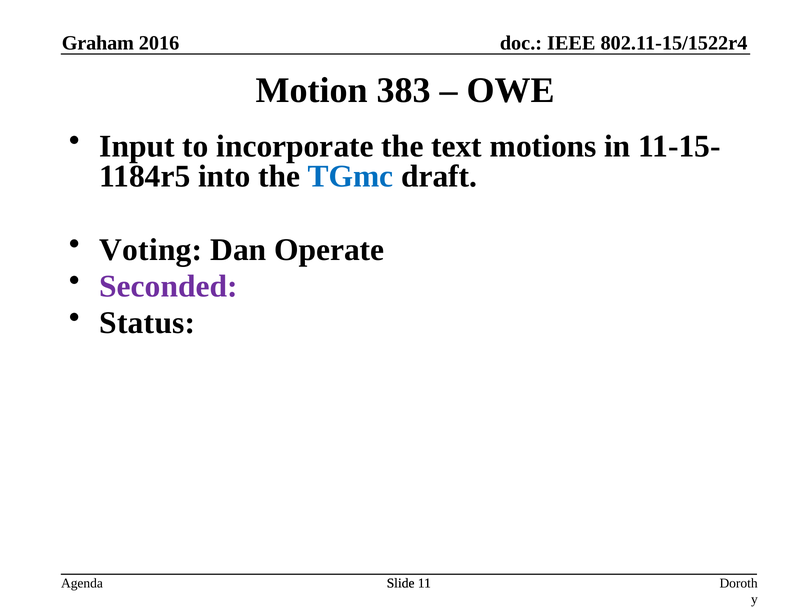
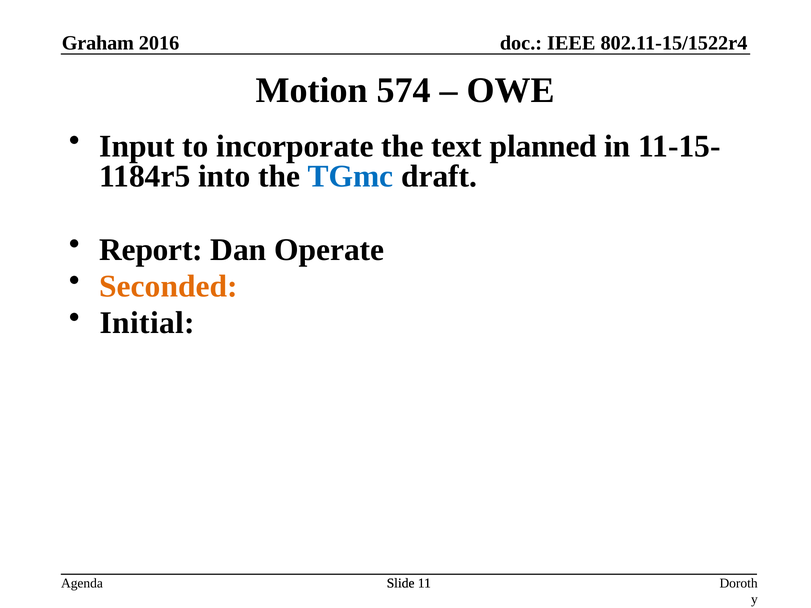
383: 383 -> 574
motions: motions -> planned
Voting: Voting -> Report
Seconded colour: purple -> orange
Status: Status -> Initial
